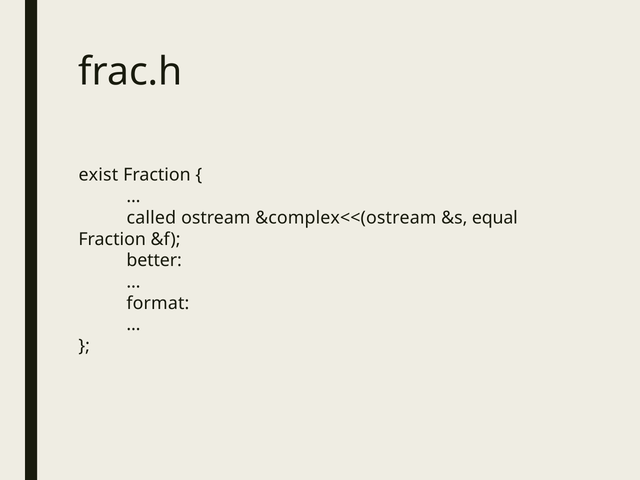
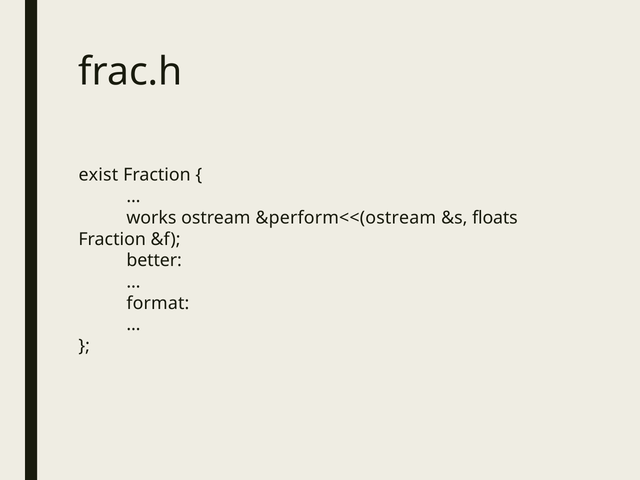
called: called -> works
&complex<<(ostream: &complex<<(ostream -> &perform<<(ostream
equal: equal -> floats
